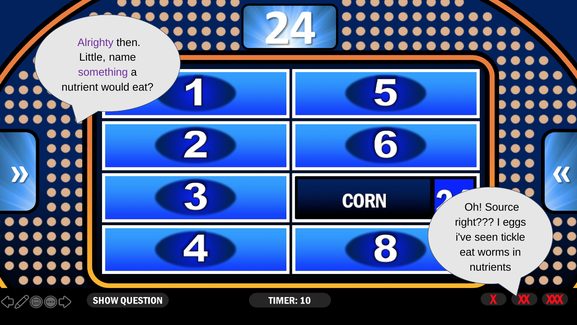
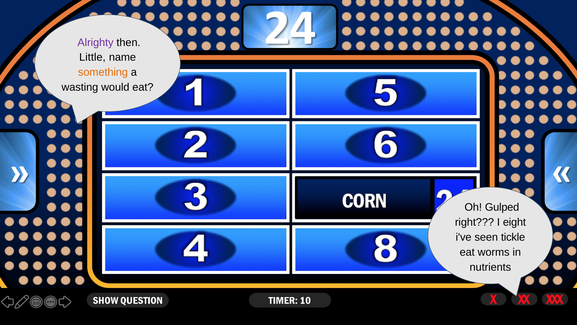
something colour: purple -> orange
nutrient: nutrient -> wasting
Source: Source -> Gulped
eggs: eggs -> eight
